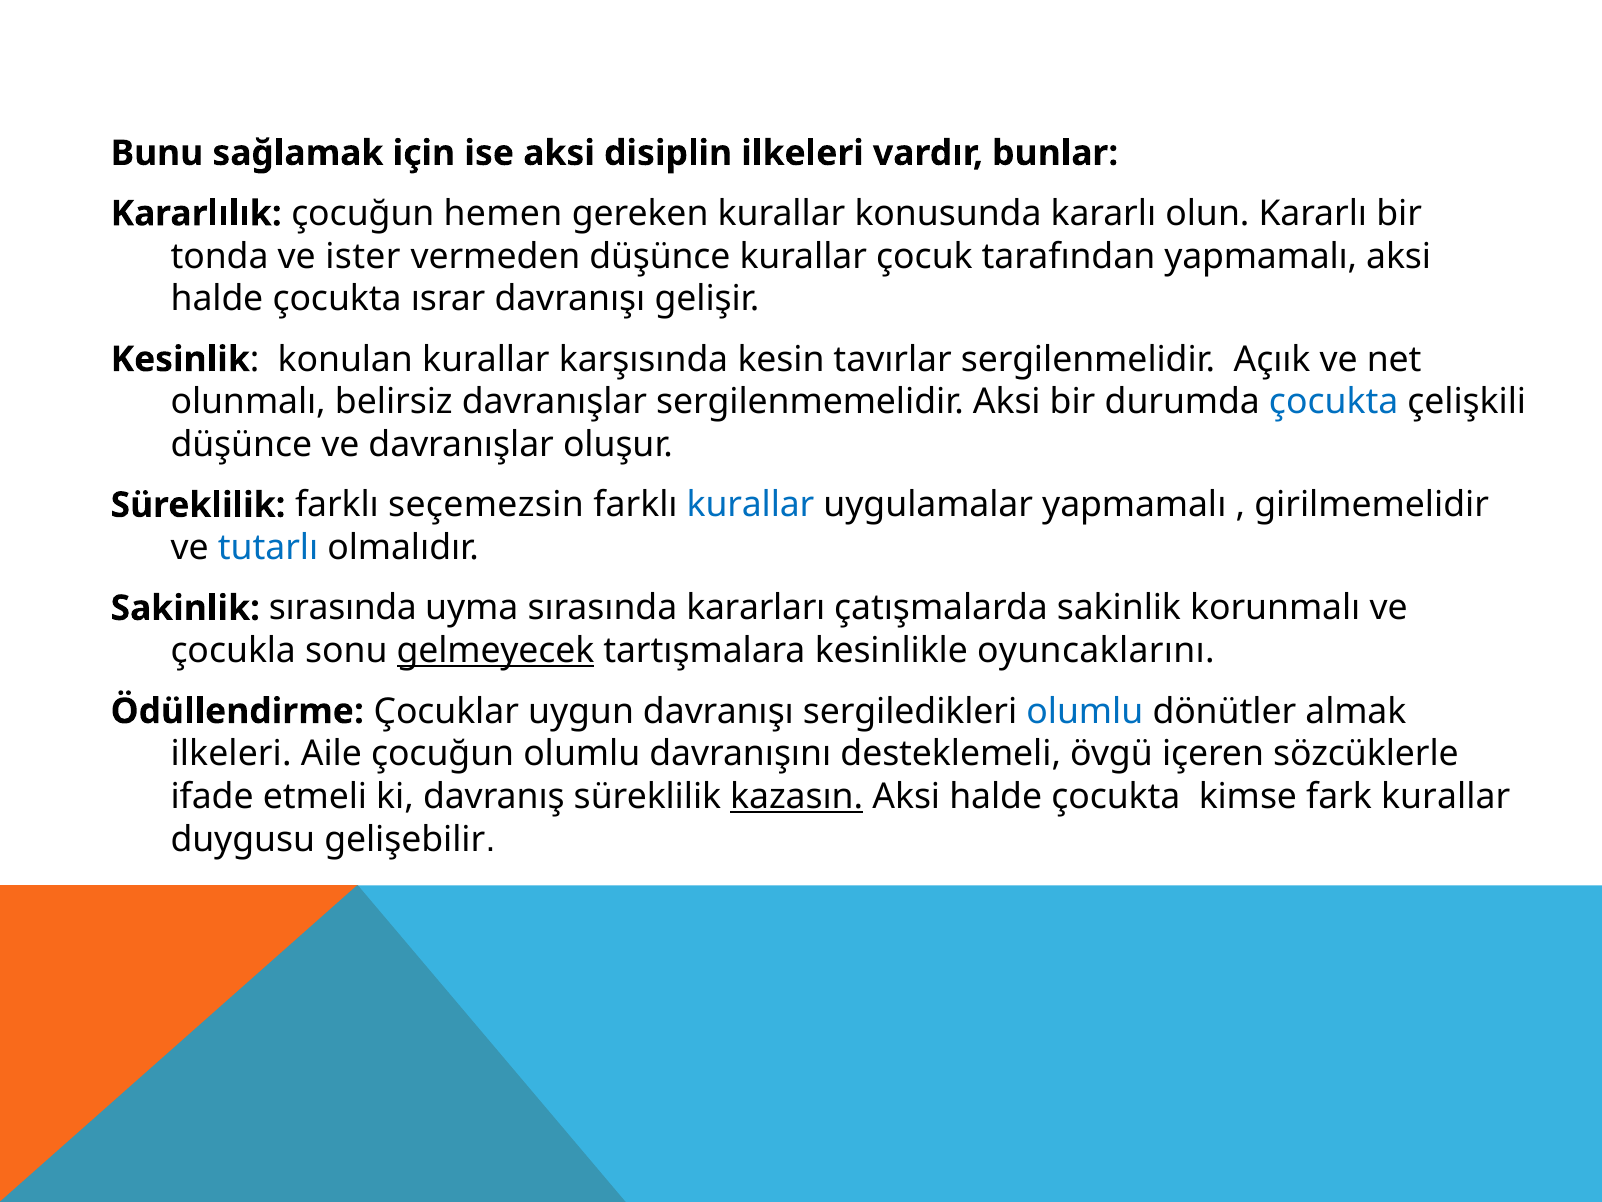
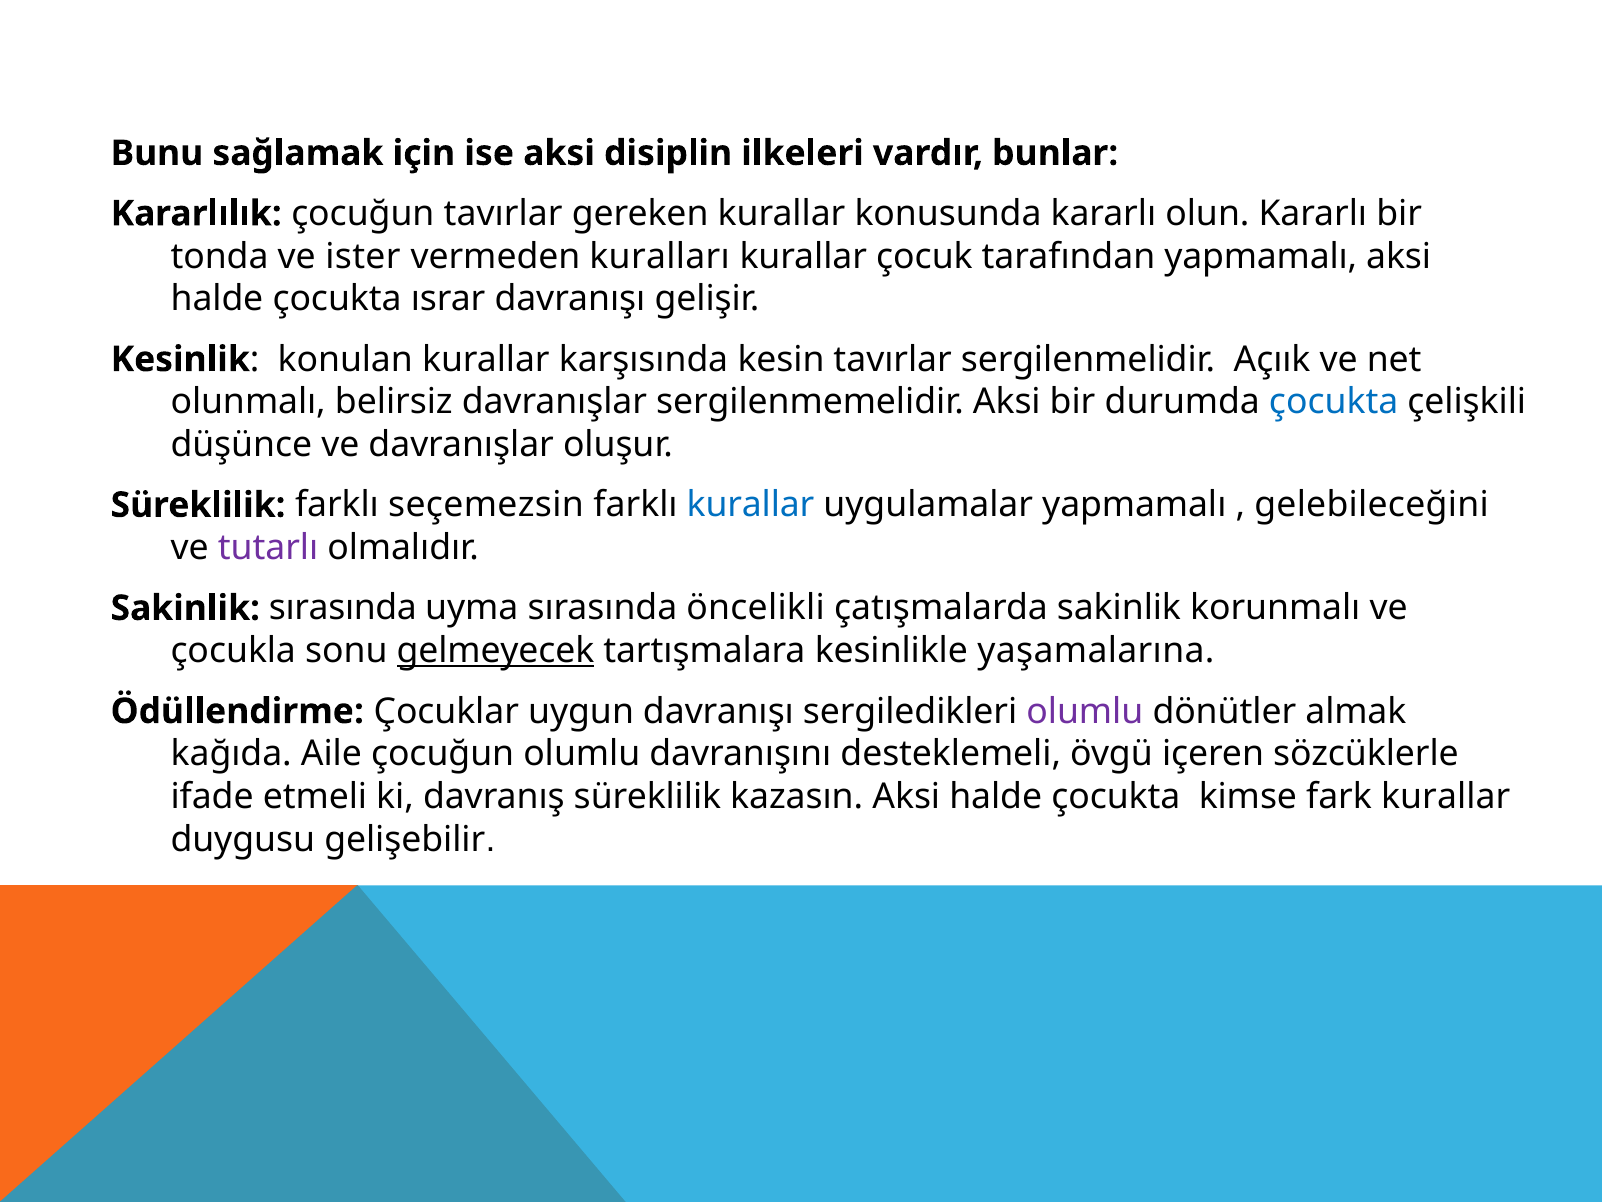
çocuğun hemen: hemen -> tavırlar
vermeden düşünce: düşünce -> kuralları
girilmemelidir: girilmemelidir -> gelebileceğini
tutarlı colour: blue -> purple
kararları: kararları -> öncelikli
oyuncaklarını: oyuncaklarını -> yaşamalarına
olumlu at (1085, 711) colour: blue -> purple
ilkeleri at (231, 754): ilkeleri -> kağıda
kazasın underline: present -> none
